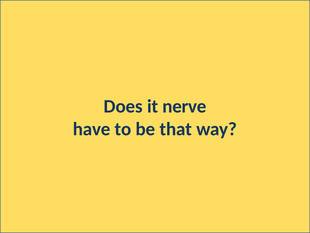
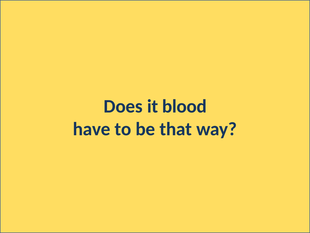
nerve: nerve -> blood
